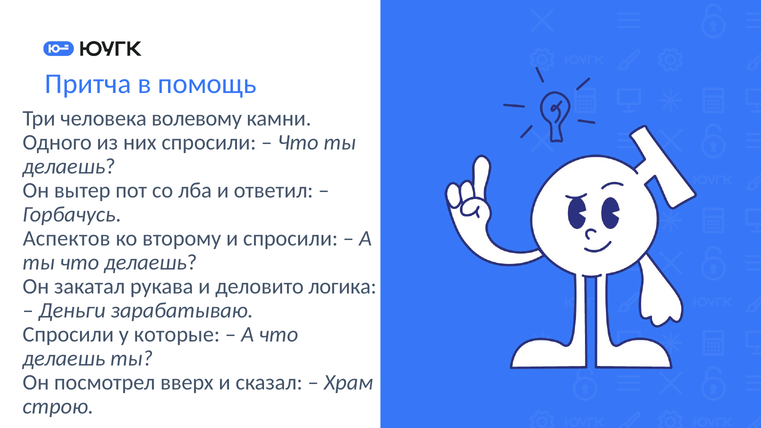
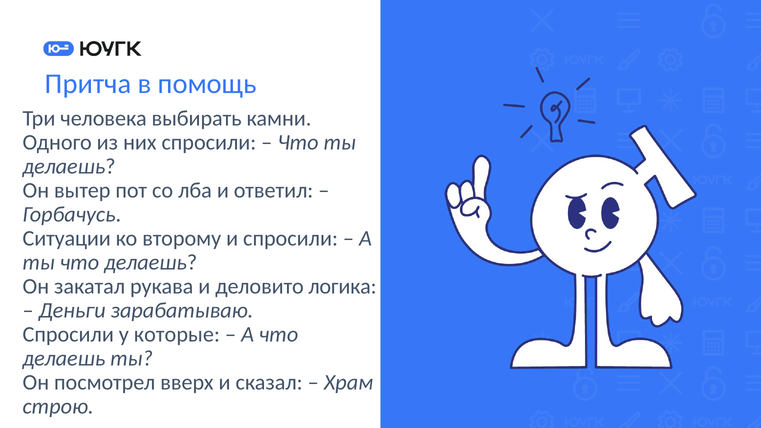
волевому: волевому -> выбирать
Аспектов: Аспектов -> Ситуации
